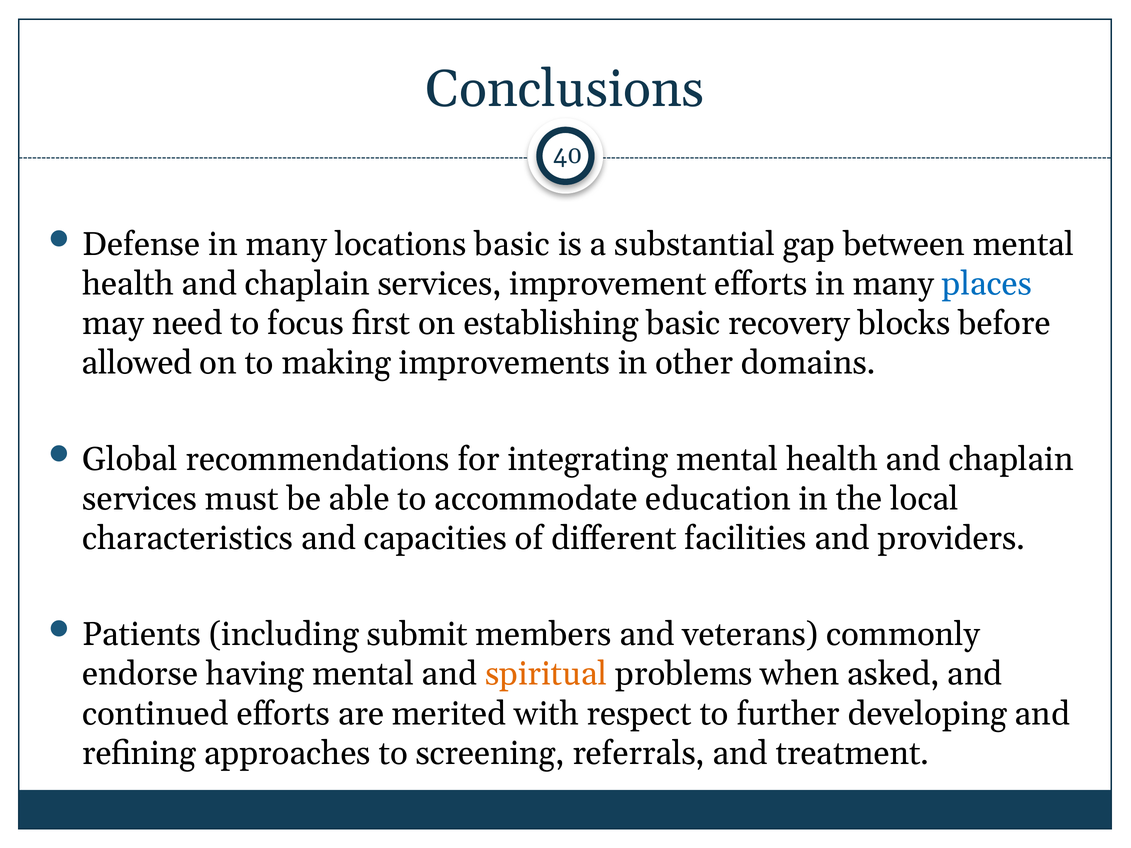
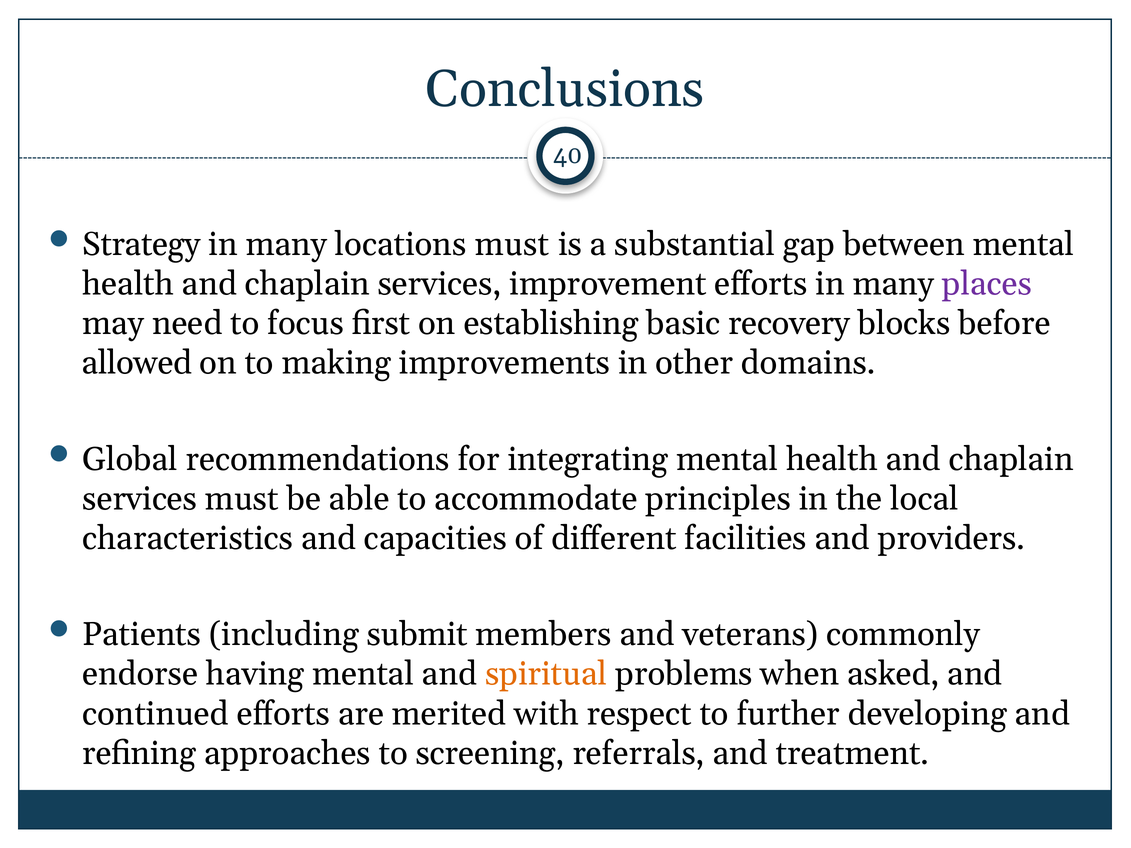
Defense: Defense -> Strategy
locations basic: basic -> must
places colour: blue -> purple
education: education -> principles
